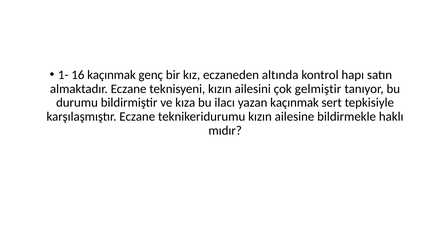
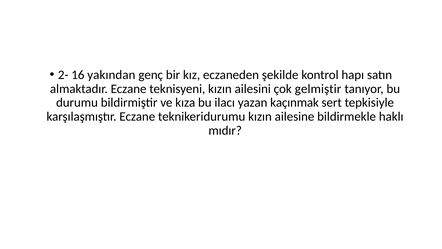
1-: 1- -> 2-
16 kaçınmak: kaçınmak -> yakından
altında: altında -> şekilde
